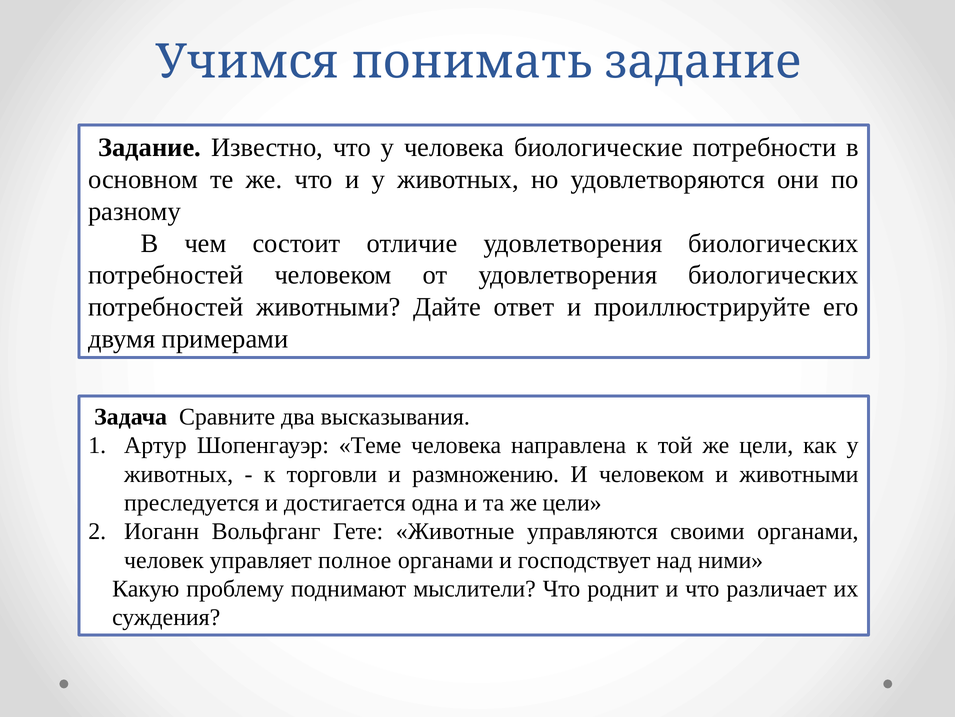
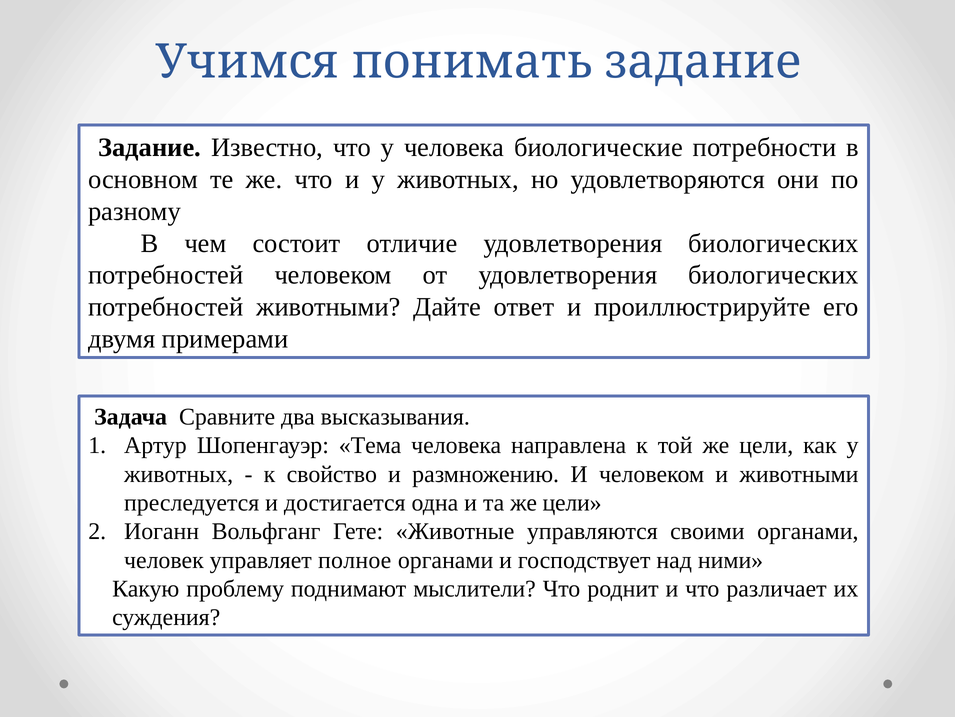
Теме: Теме -> Тема
торговли: торговли -> свойство
